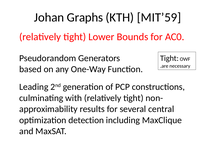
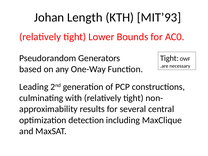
Graphs: Graphs -> Length
MIT’59: MIT’59 -> MIT’93
